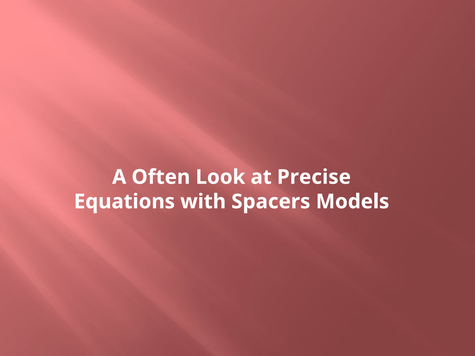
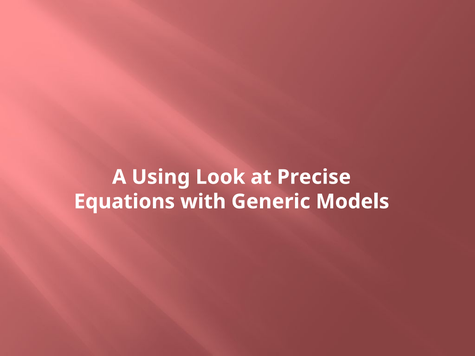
Often: Often -> Using
Spacers: Spacers -> Generic
